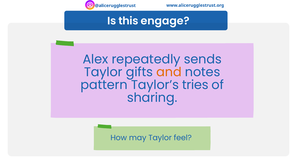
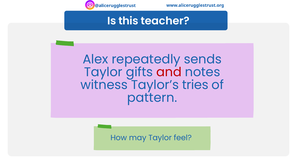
engage: engage -> teacher
and colour: orange -> red
pattern: pattern -> witness
sharing: sharing -> pattern
